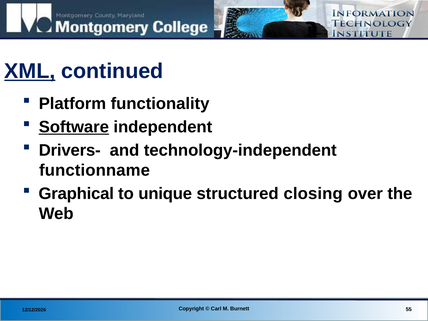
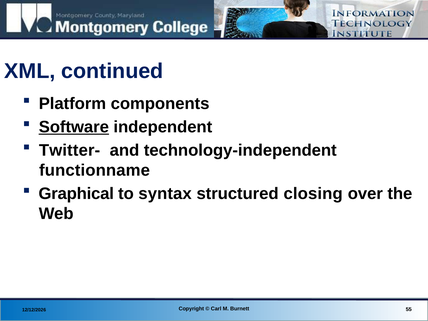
XML underline: present -> none
functionality: functionality -> components
Drivers-: Drivers- -> Twitter-
unique: unique -> syntax
